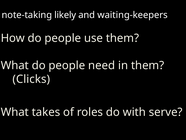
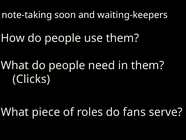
likely: likely -> soon
takes: takes -> piece
with: with -> fans
